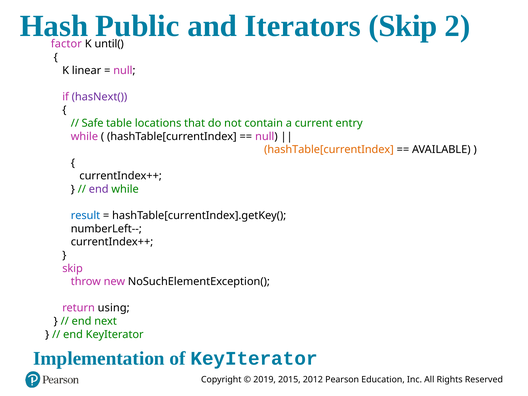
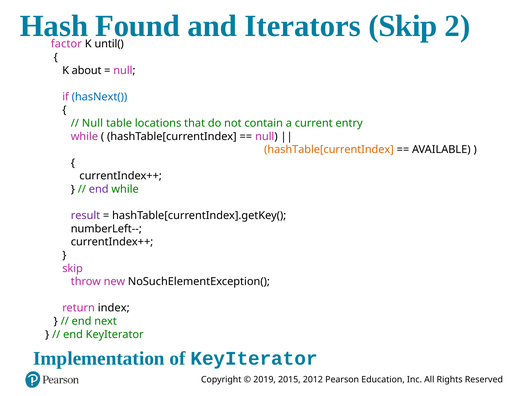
Public: Public -> Found
linear: linear -> about
hasNext( colour: purple -> blue
Safe at (93, 123): Safe -> Null
result colour: blue -> purple
using: using -> index
